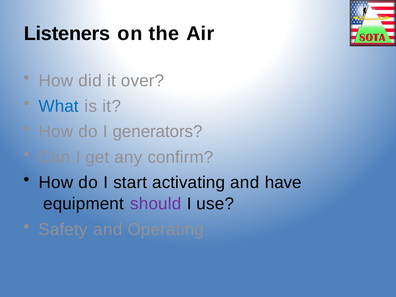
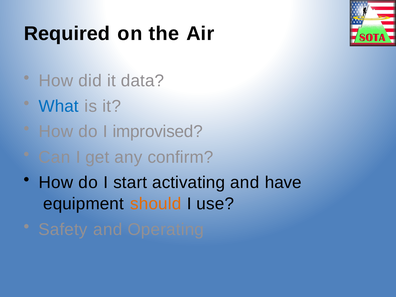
Listeners: Listeners -> Required
over: over -> data
generators: generators -> improvised
should colour: purple -> orange
